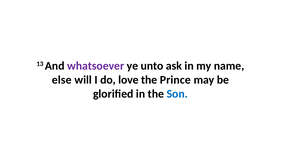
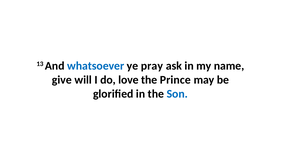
whatsoever colour: purple -> blue
unto: unto -> pray
else: else -> give
